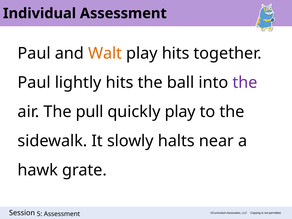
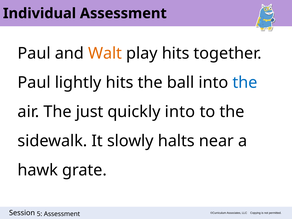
the at (245, 83) colour: purple -> blue
pull: pull -> just
quickly play: play -> into
